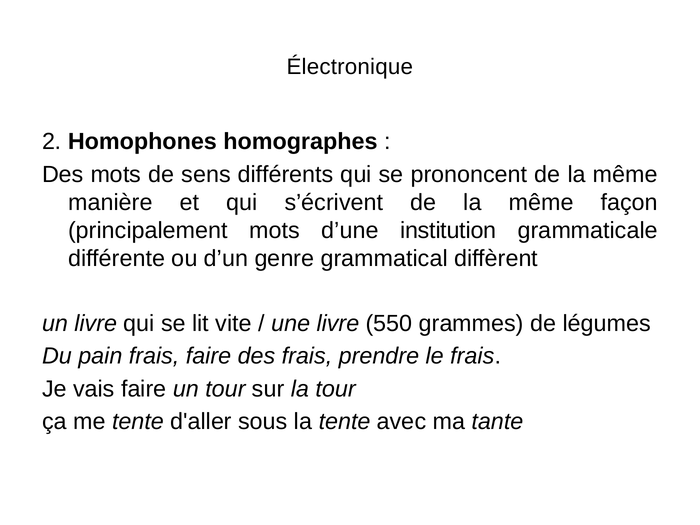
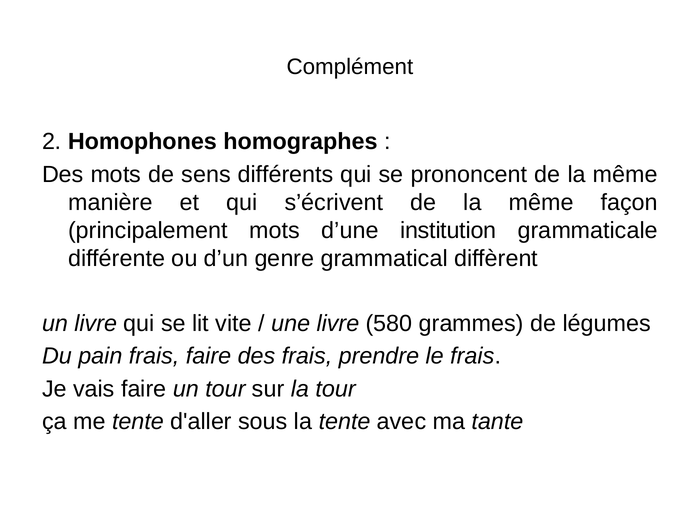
Électronique: Électronique -> Complément
550: 550 -> 580
